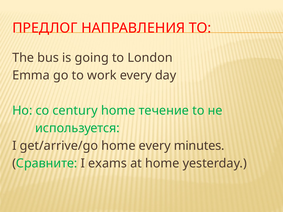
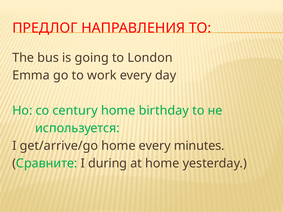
течение: течение -> birthday
exams: exams -> during
